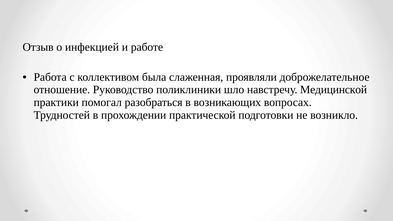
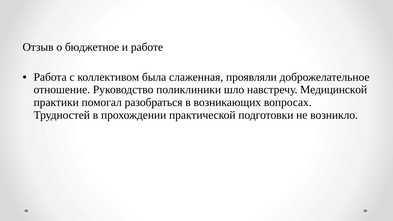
инфекцией: инфекцией -> бюджетное
